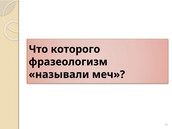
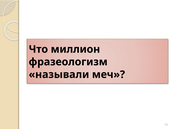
которого: которого -> миллион
